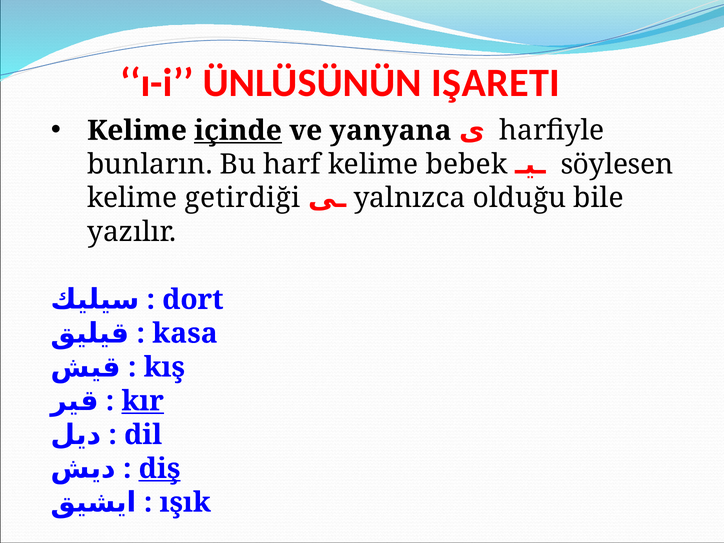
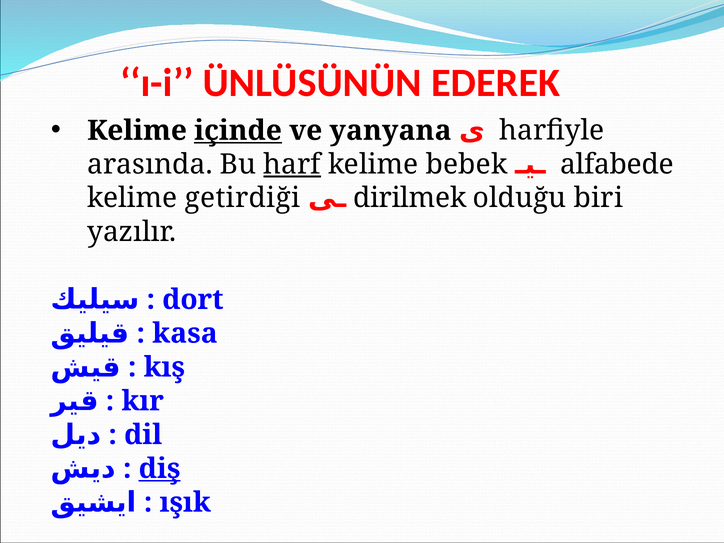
IŞARETI: IŞARETI -> EDEREK
bunların: bunların -> arasında
harf underline: none -> present
söylesen: söylesen -> alfabede
yalnızca: yalnızca -> dirilmek
bile: bile -> biri
kır underline: present -> none
